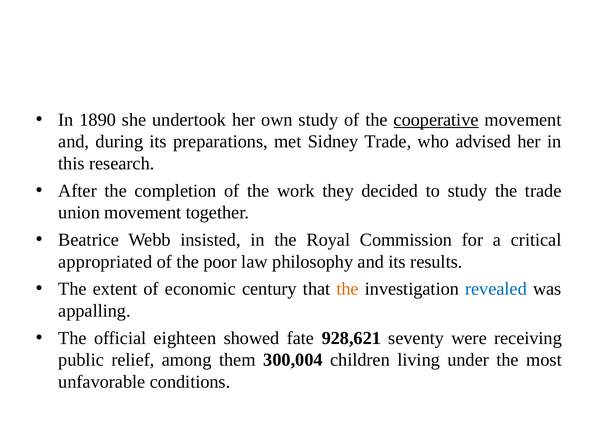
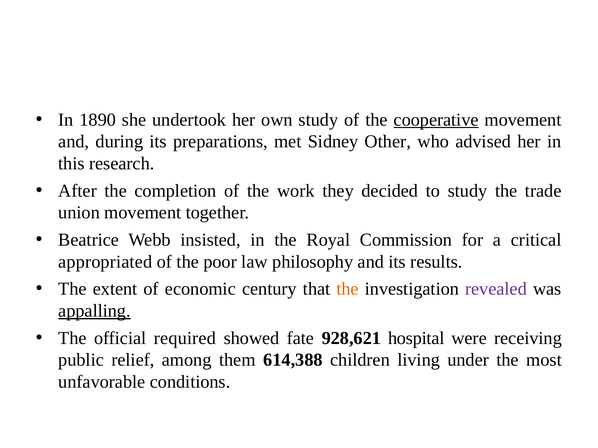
Sidney Trade: Trade -> Other
revealed colour: blue -> purple
appalling underline: none -> present
eighteen: eighteen -> required
seventy: seventy -> hospital
300,004: 300,004 -> 614,388
